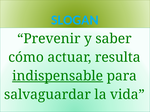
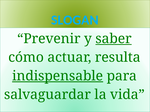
saber underline: none -> present
